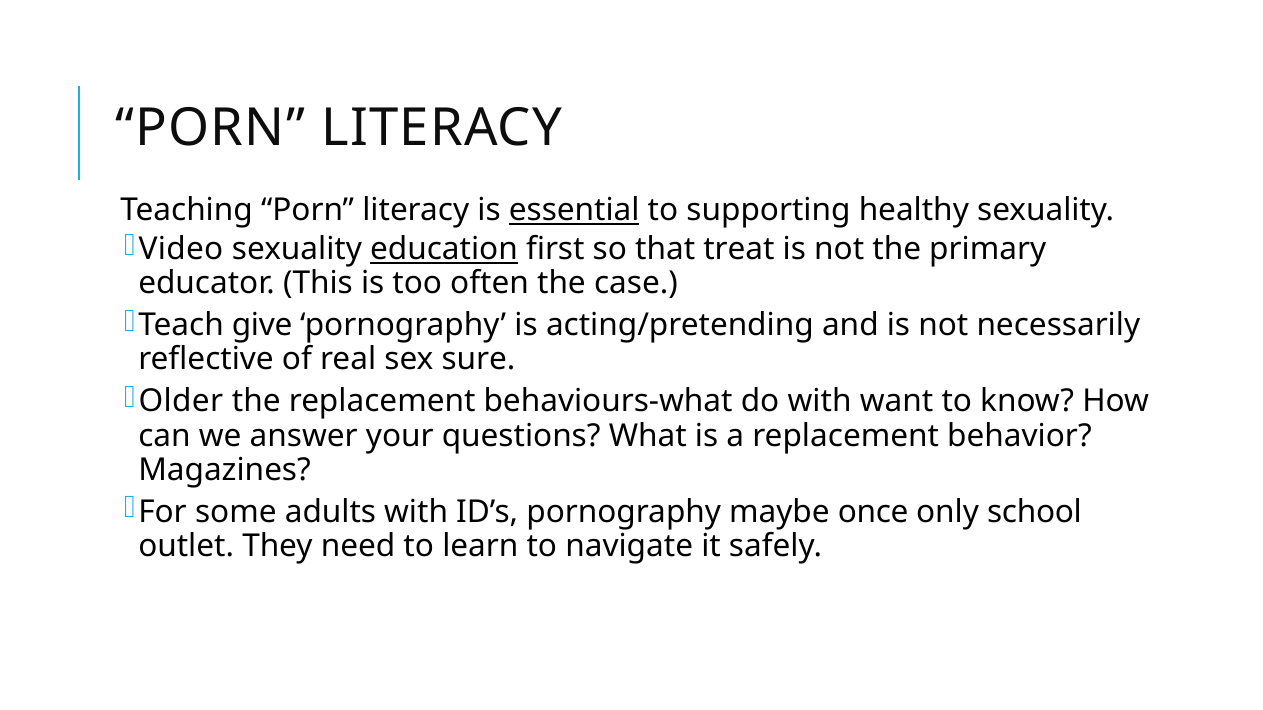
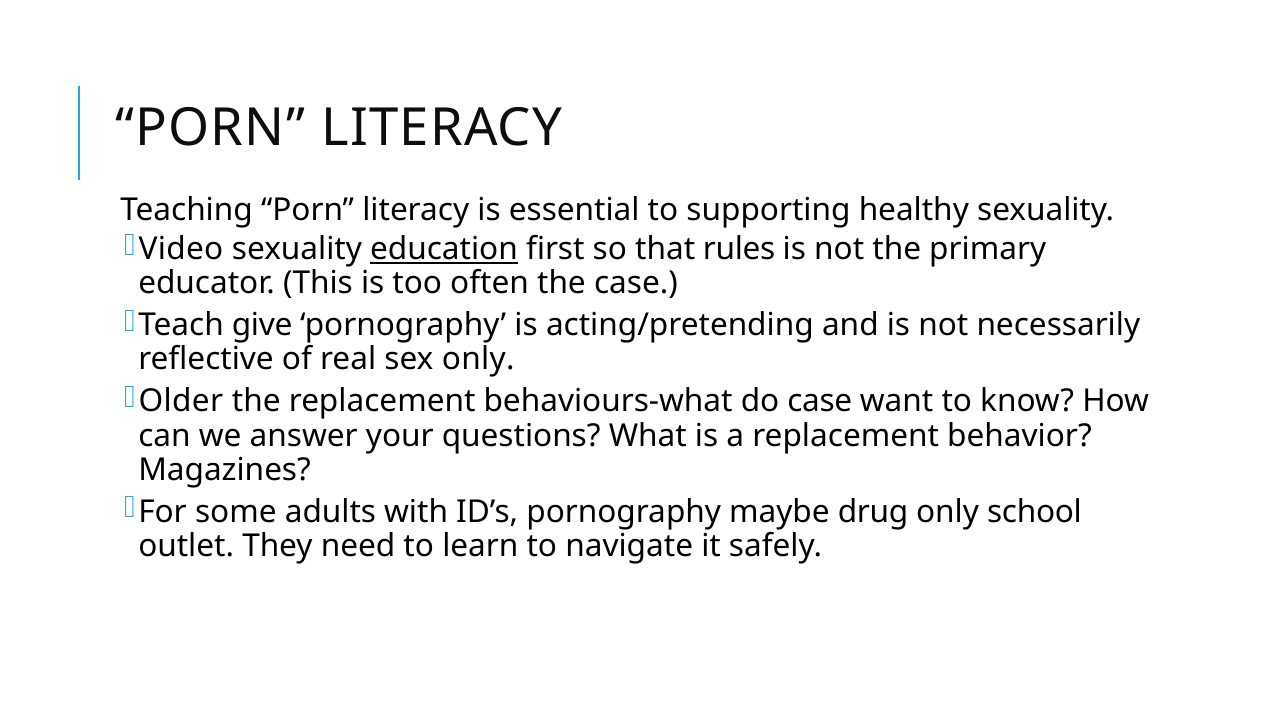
essential underline: present -> none
treat: treat -> rules
sex sure: sure -> only
do with: with -> case
once: once -> drug
